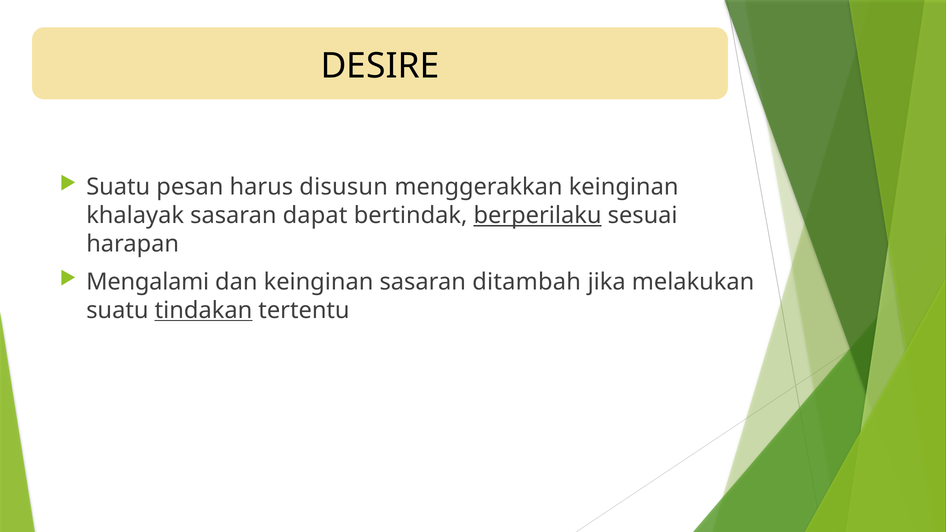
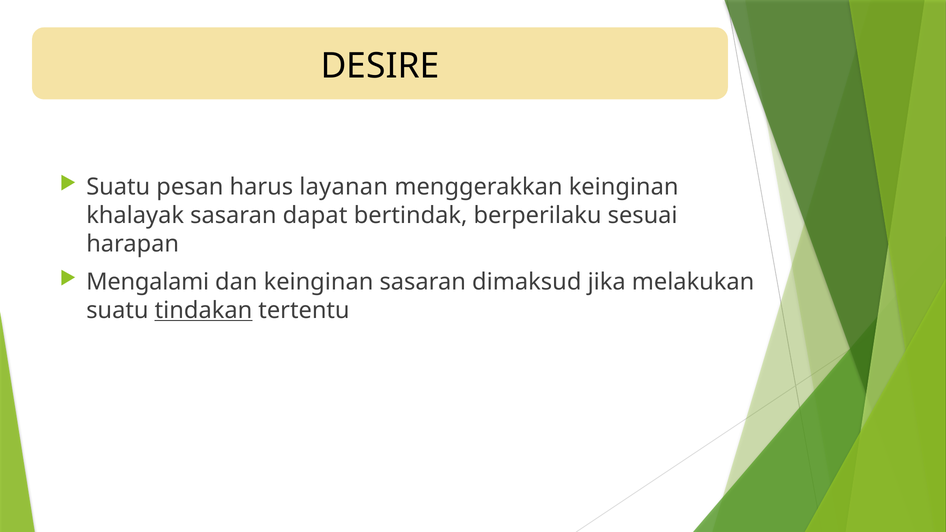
disusun: disusun -> layanan
berperilaku underline: present -> none
ditambah: ditambah -> dimaksud
